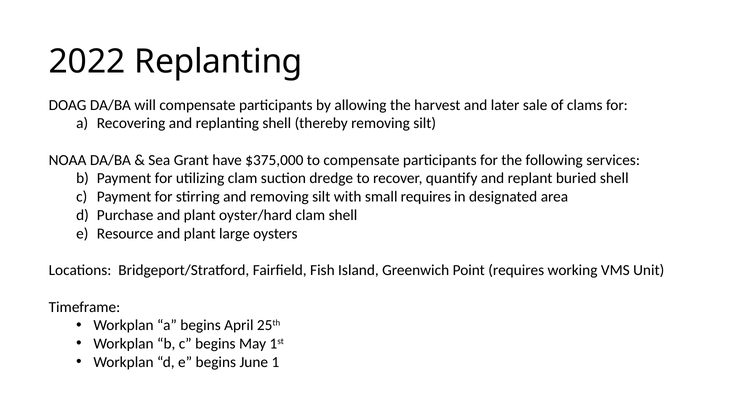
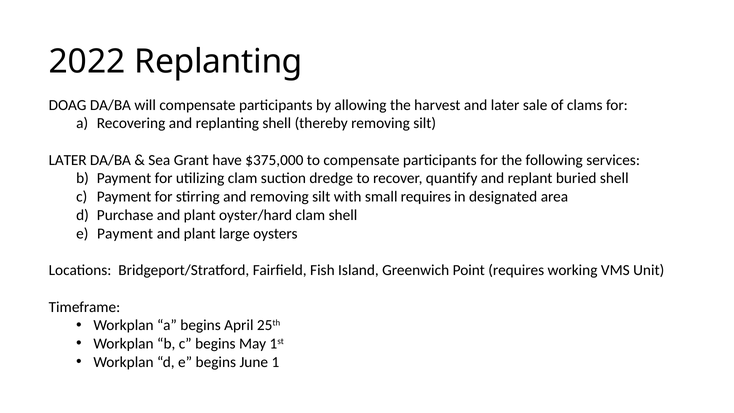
NOAA at (68, 160): NOAA -> LATER
e Resource: Resource -> Payment
